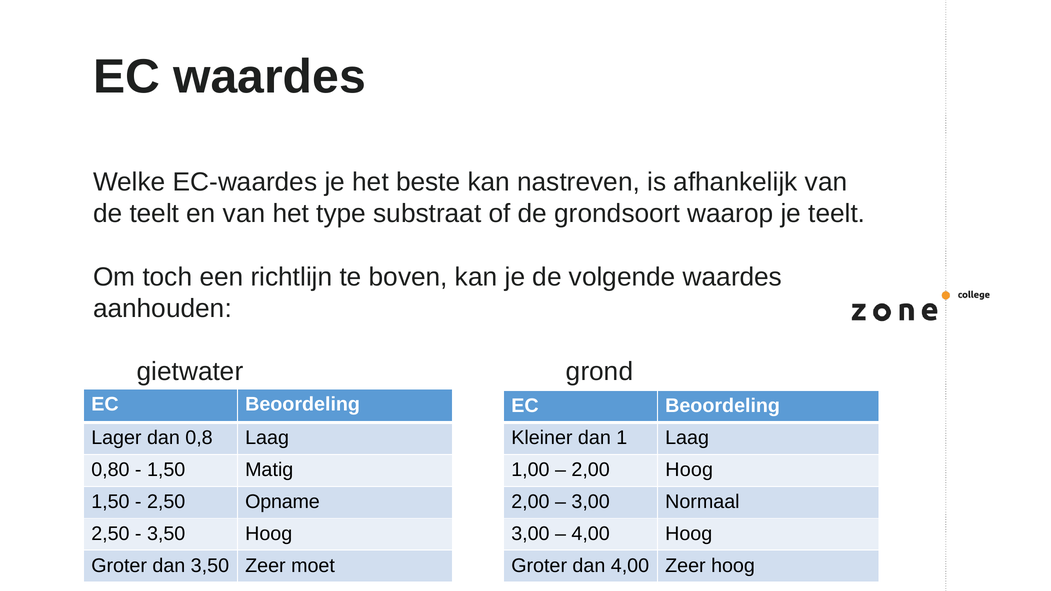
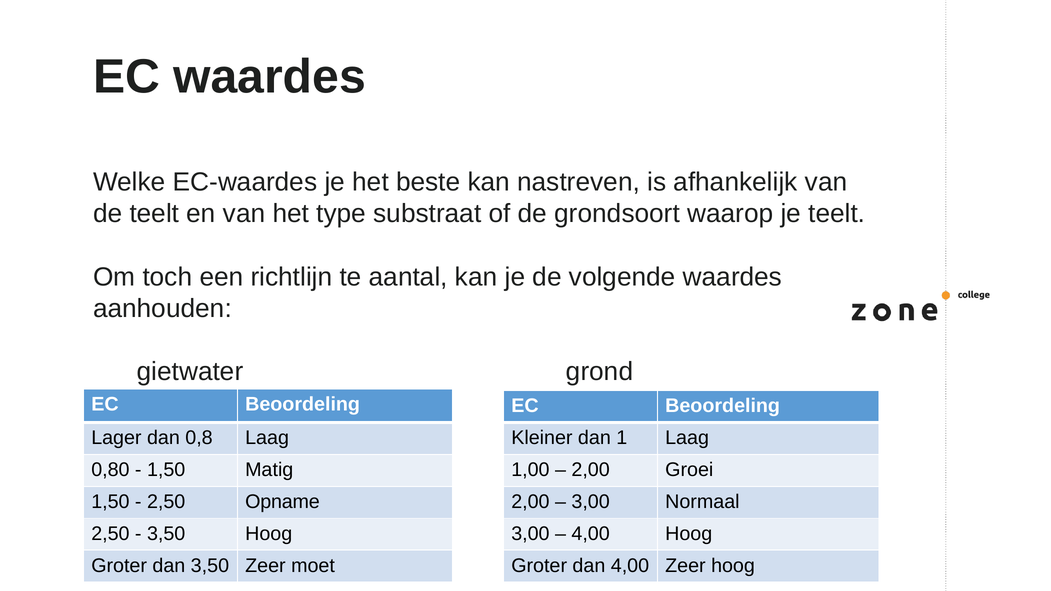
boven: boven -> aantal
2,00 Hoog: Hoog -> Groei
